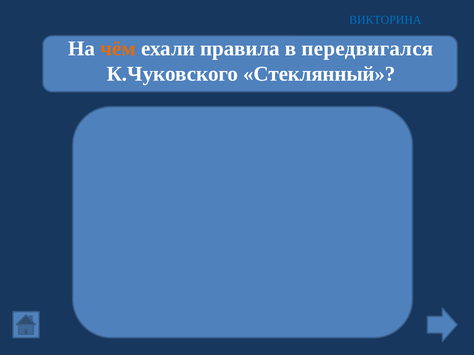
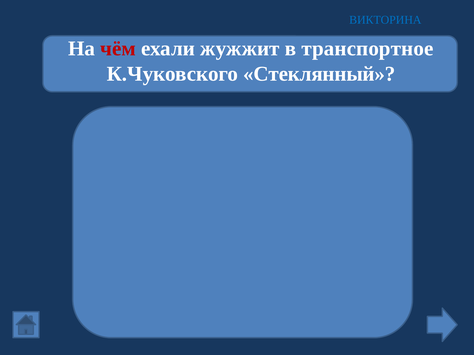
чём colour: orange -> red
правила: правила -> жужжит
передвигался: передвигался -> транспортное
